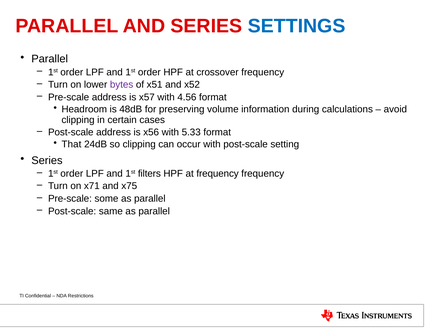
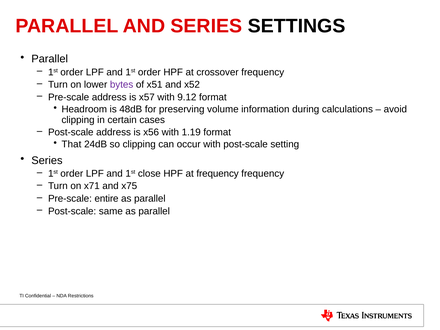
SETTINGS colour: blue -> black
4.56: 4.56 -> 9.12
5.33: 5.33 -> 1.19
filters: filters -> close
some: some -> entire
